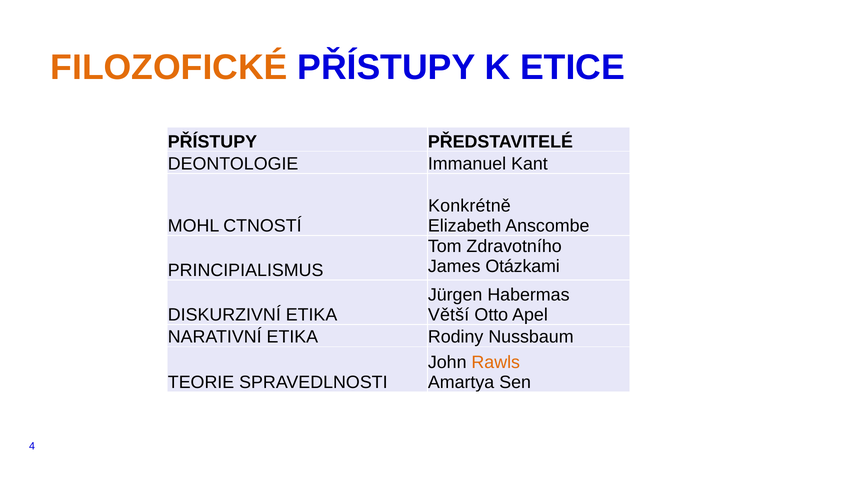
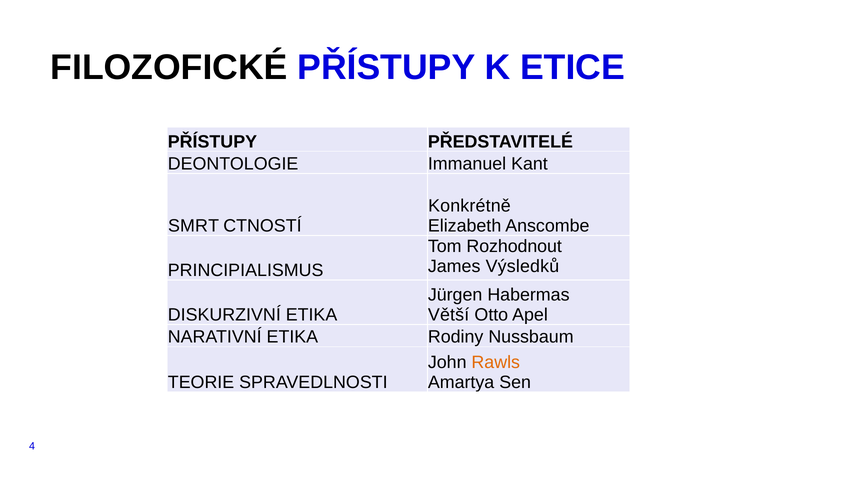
FILOZOFICKÉ colour: orange -> black
MOHL: MOHL -> SMRT
Zdravotního: Zdravotního -> Rozhodnout
Otázkami: Otázkami -> Výsledků
